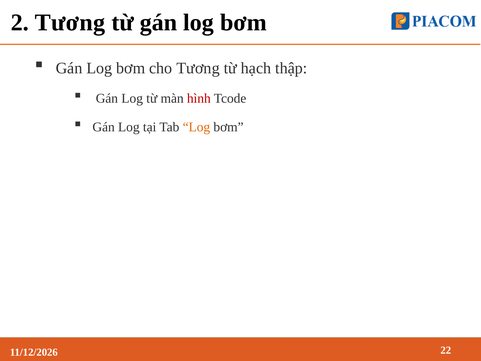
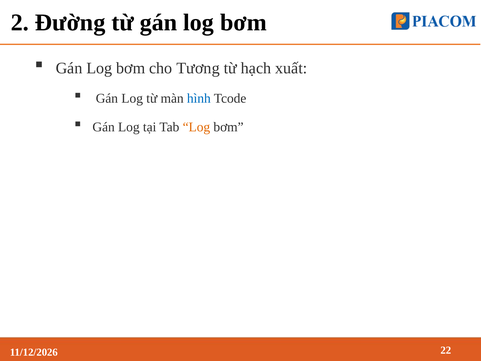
2 Tương: Tương -> Đường
thập: thập -> xuất
hình colour: red -> blue
